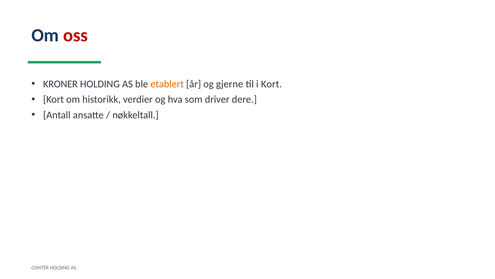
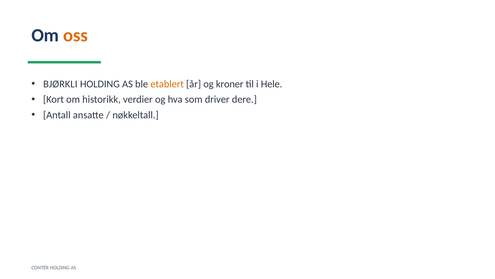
oss colour: red -> orange
KRONER: KRONER -> BJØRKLI
gjerne: gjerne -> kroner
i Kort: Kort -> Hele
